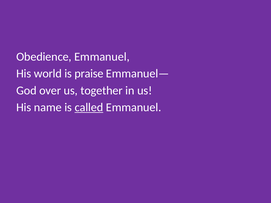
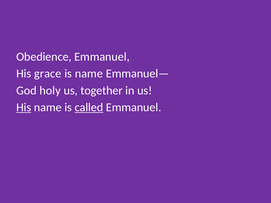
world: world -> grace
is praise: praise -> name
over: over -> holy
His at (24, 107) underline: none -> present
